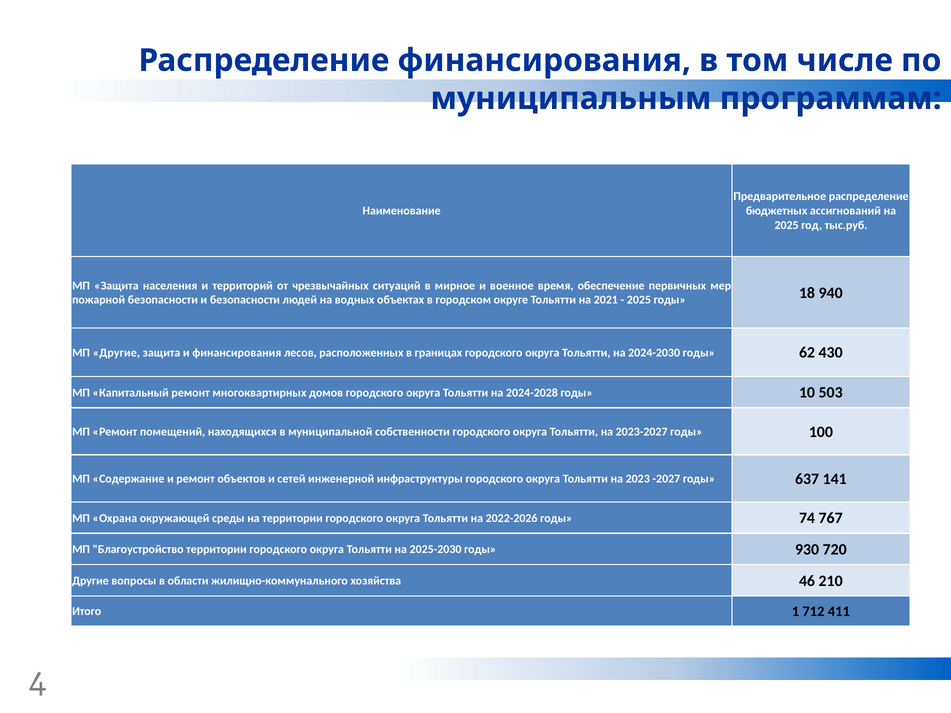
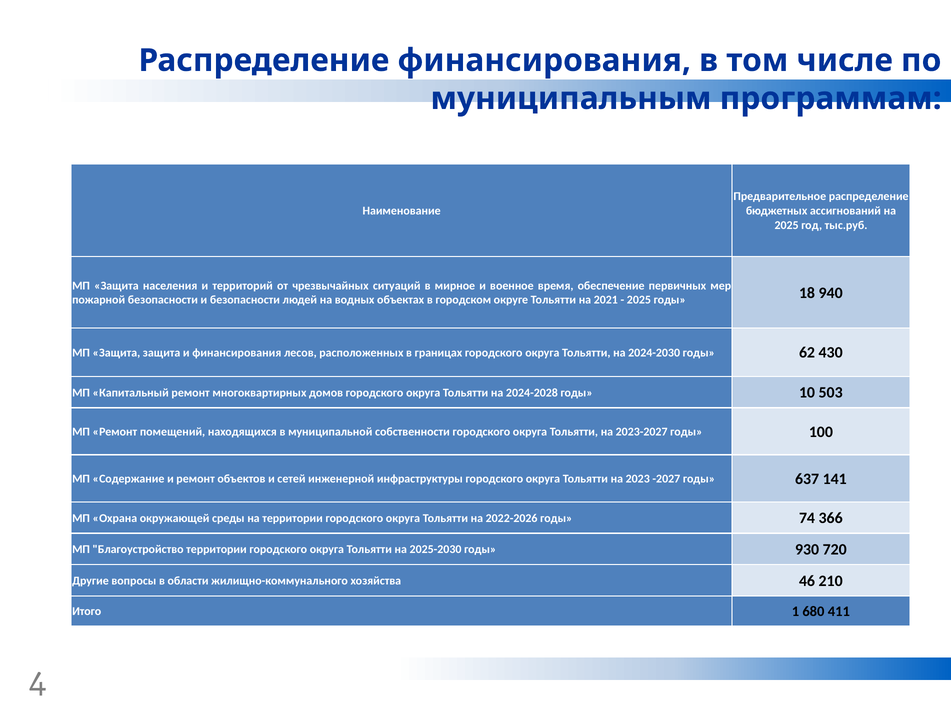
Другие at (116, 353): Другие -> Защита
767: 767 -> 366
712: 712 -> 680
